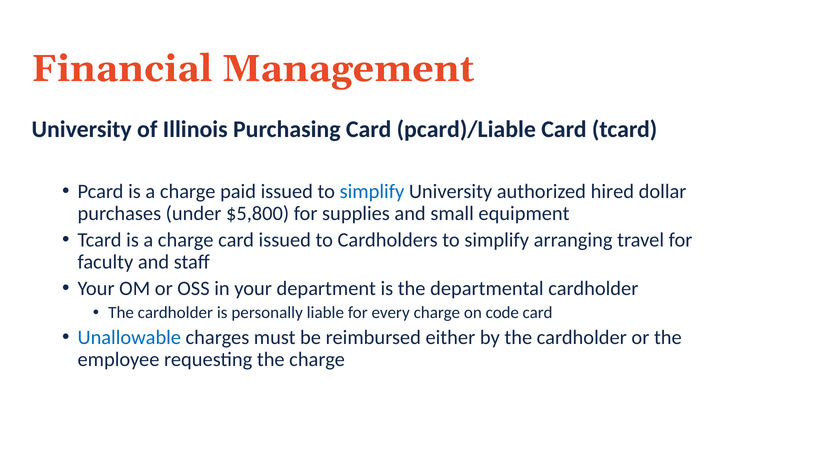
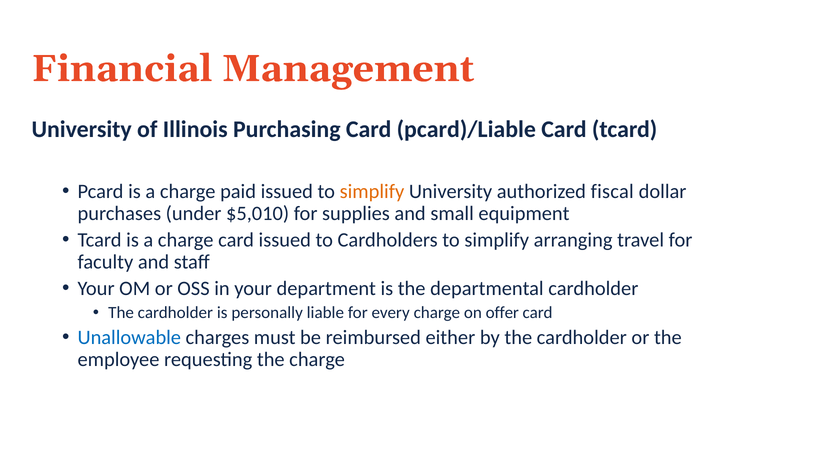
simplify at (372, 192) colour: blue -> orange
hired: hired -> fiscal
$5,800: $5,800 -> $5,010
code: code -> offer
